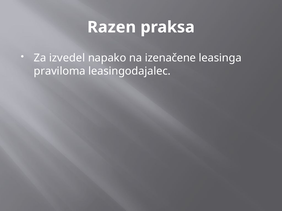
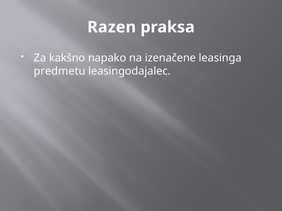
izvedel: izvedel -> kakšno
praviloma: praviloma -> predmetu
